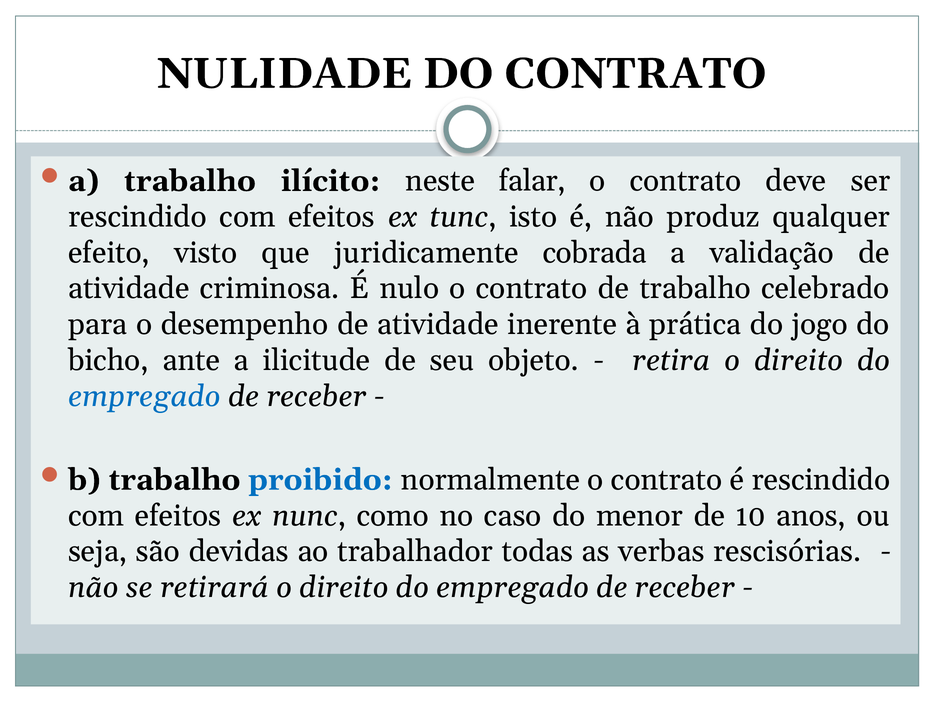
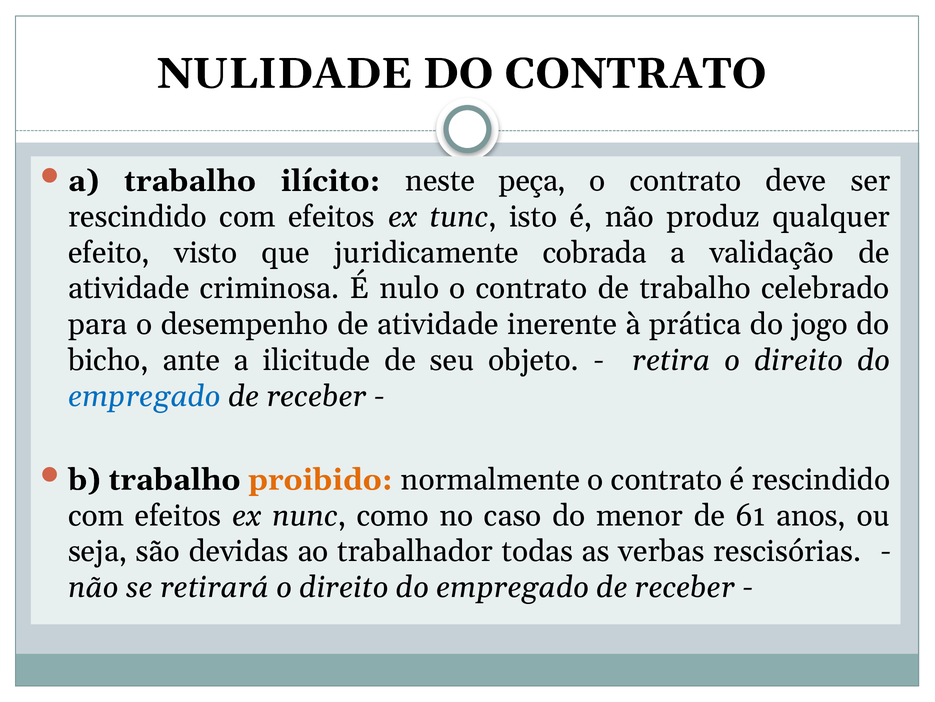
falar: falar -> peça
proibido colour: blue -> orange
10: 10 -> 61
